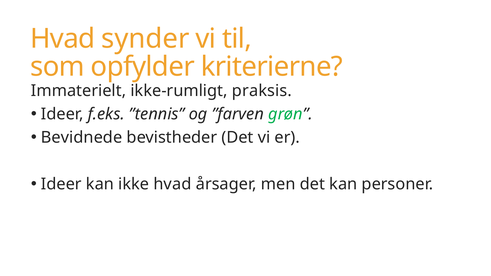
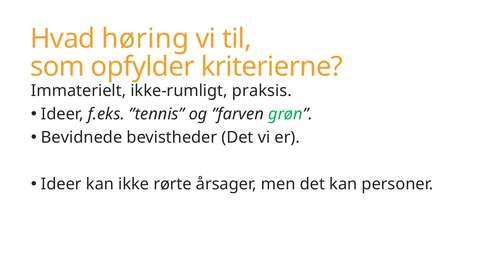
synder: synder -> høring
ikke hvad: hvad -> rørte
